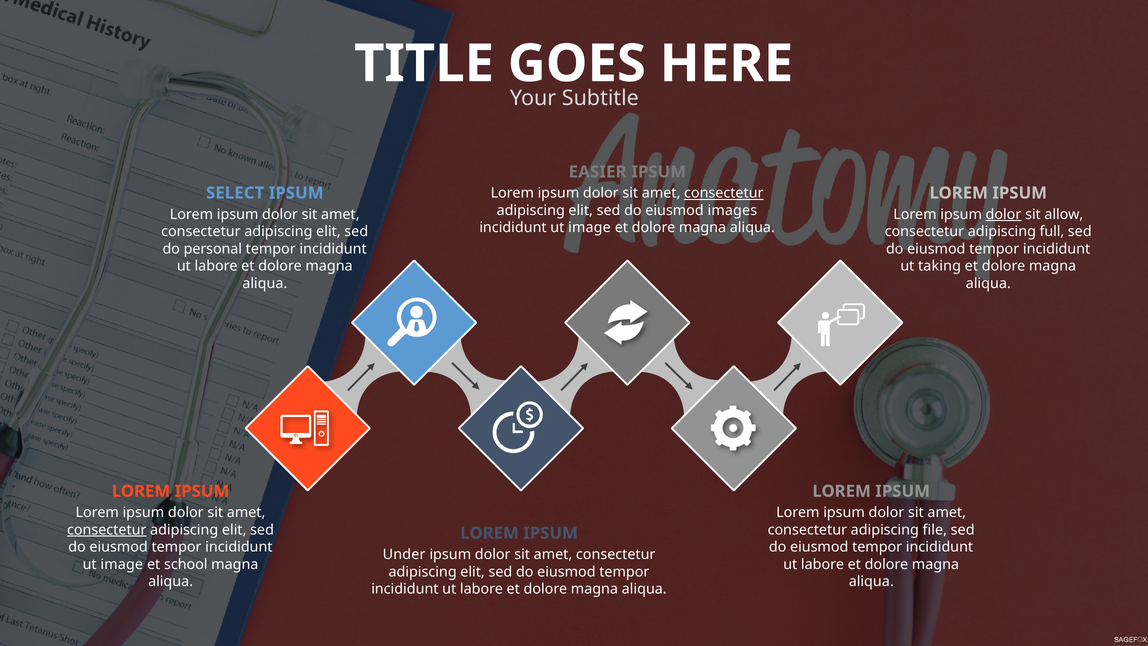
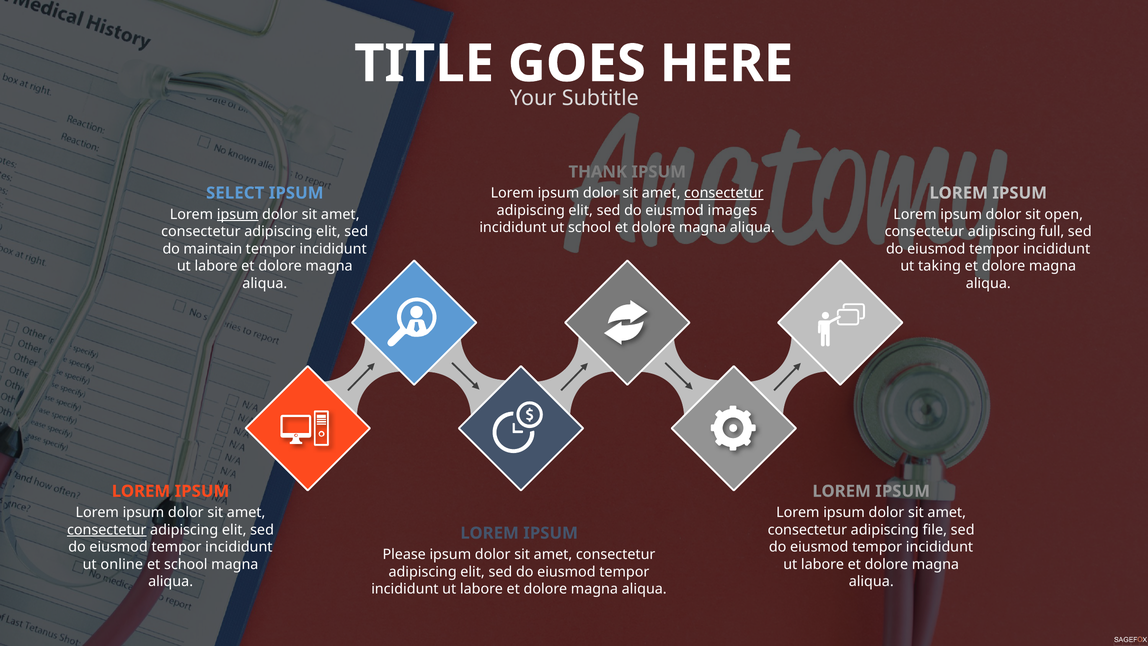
EASIER: EASIER -> THANK
ipsum at (238, 214) underline: none -> present
dolor at (1003, 214) underline: present -> none
allow: allow -> open
image at (589, 228): image -> school
personal: personal -> maintain
Under: Under -> Please
image at (122, 564): image -> online
